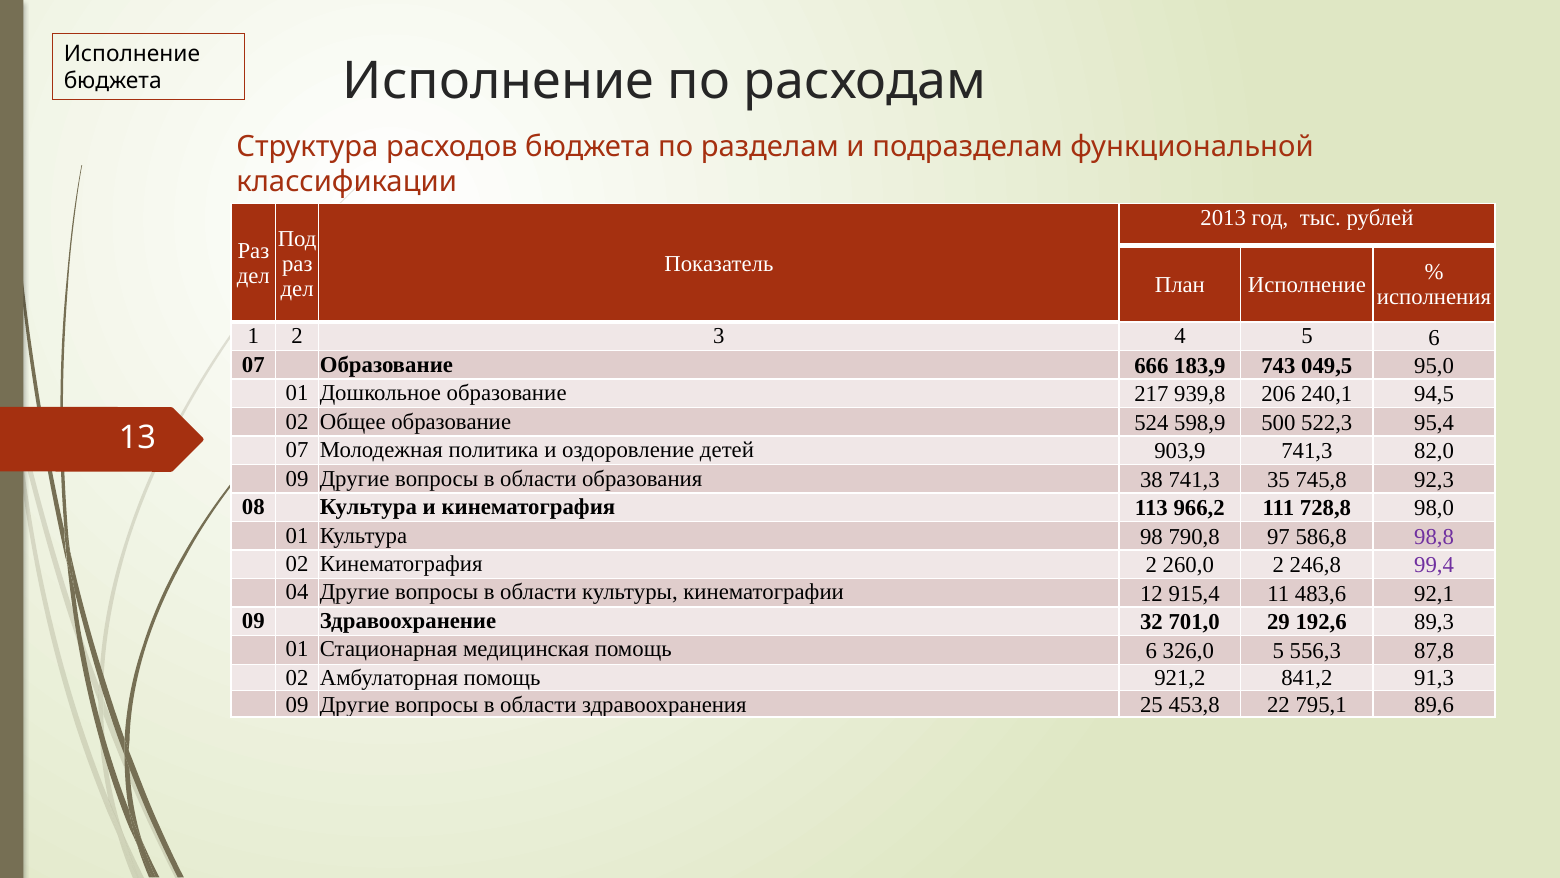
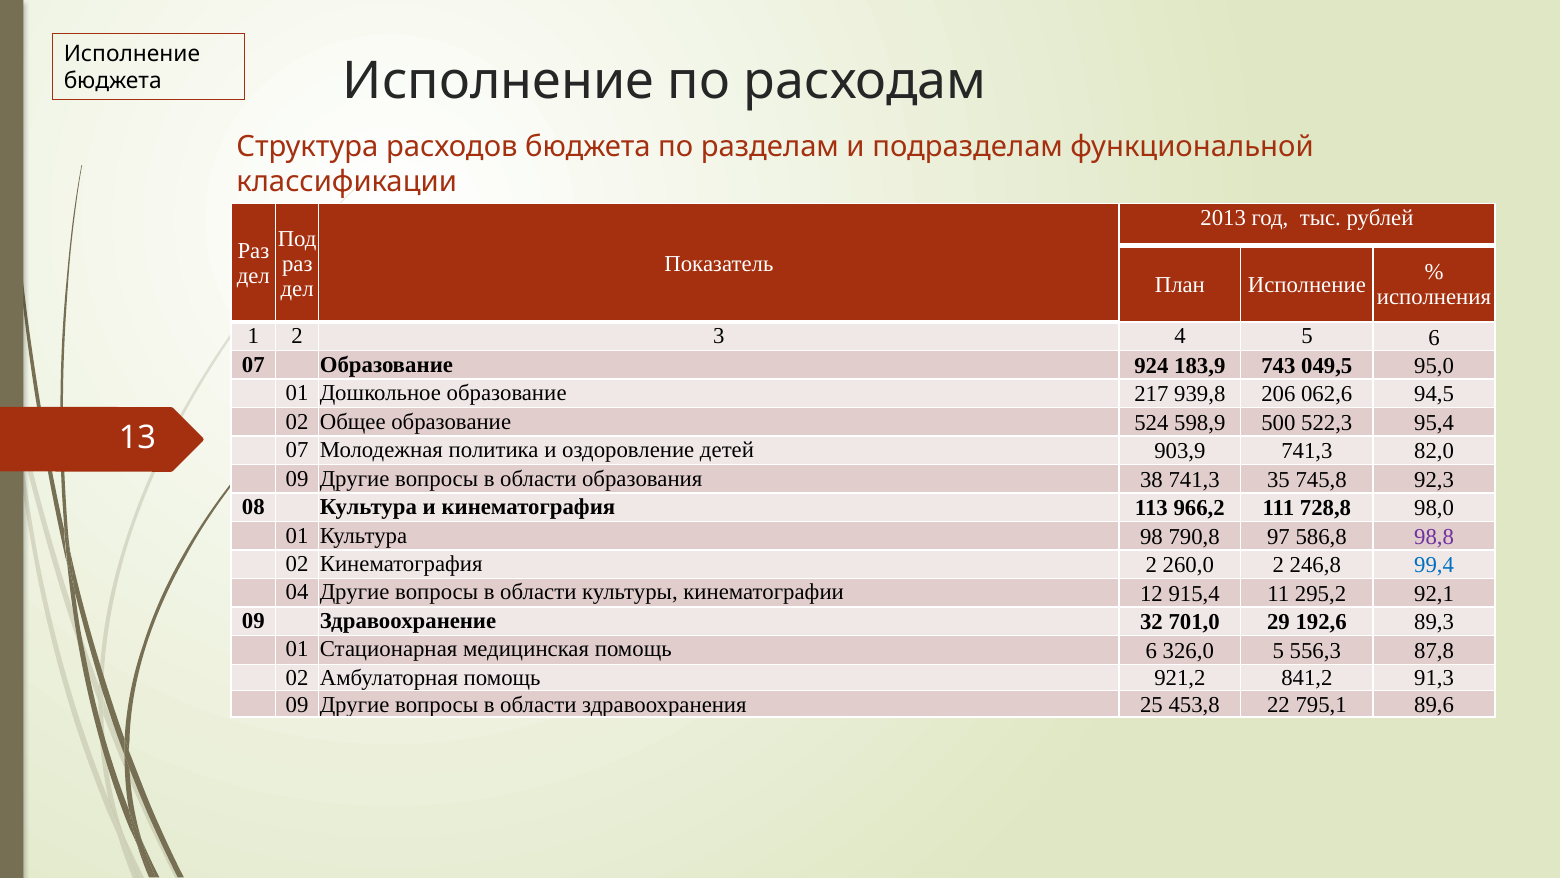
666: 666 -> 924
240,1: 240,1 -> 062,6
99,4 colour: purple -> blue
483,6: 483,6 -> 295,2
